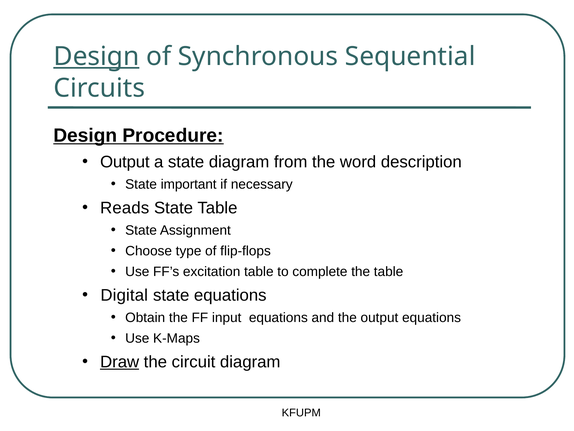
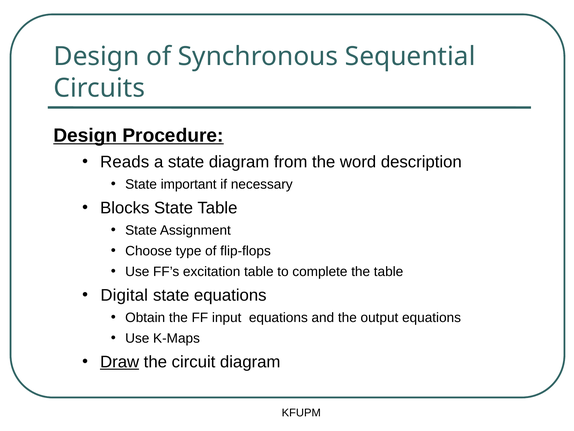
Design at (96, 57) underline: present -> none
Output at (125, 162): Output -> Reads
Reads: Reads -> Blocks
